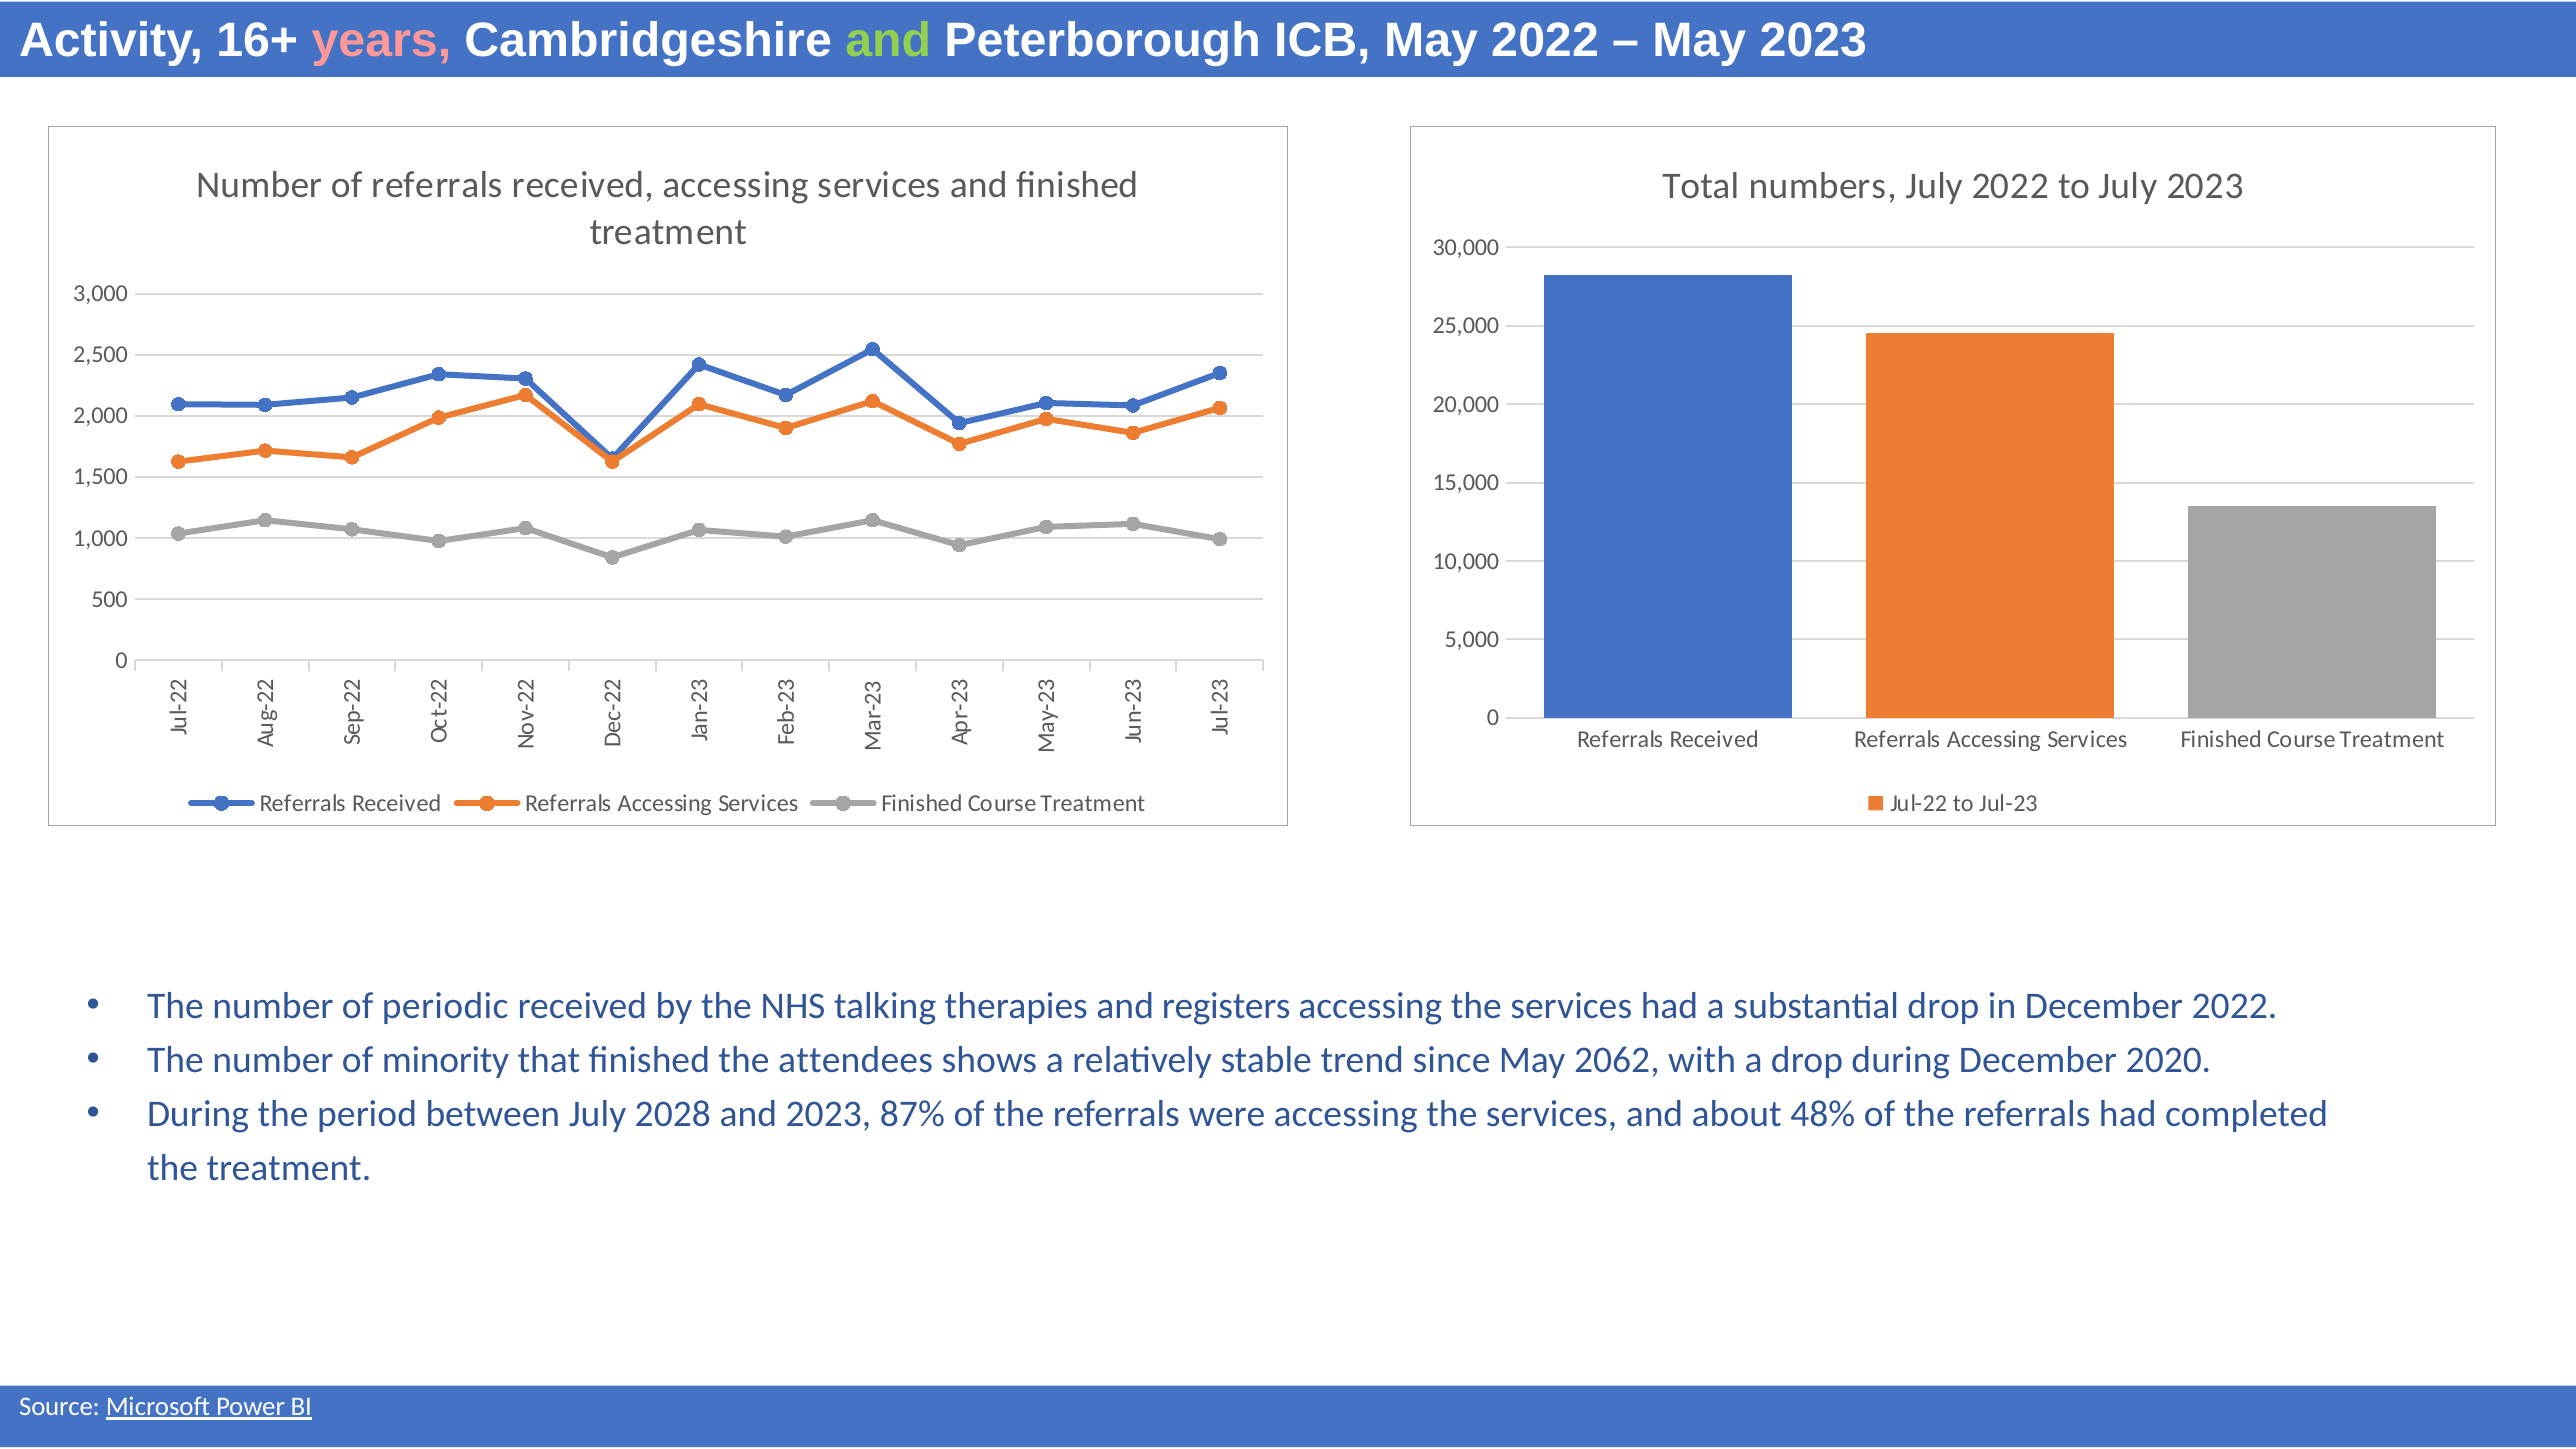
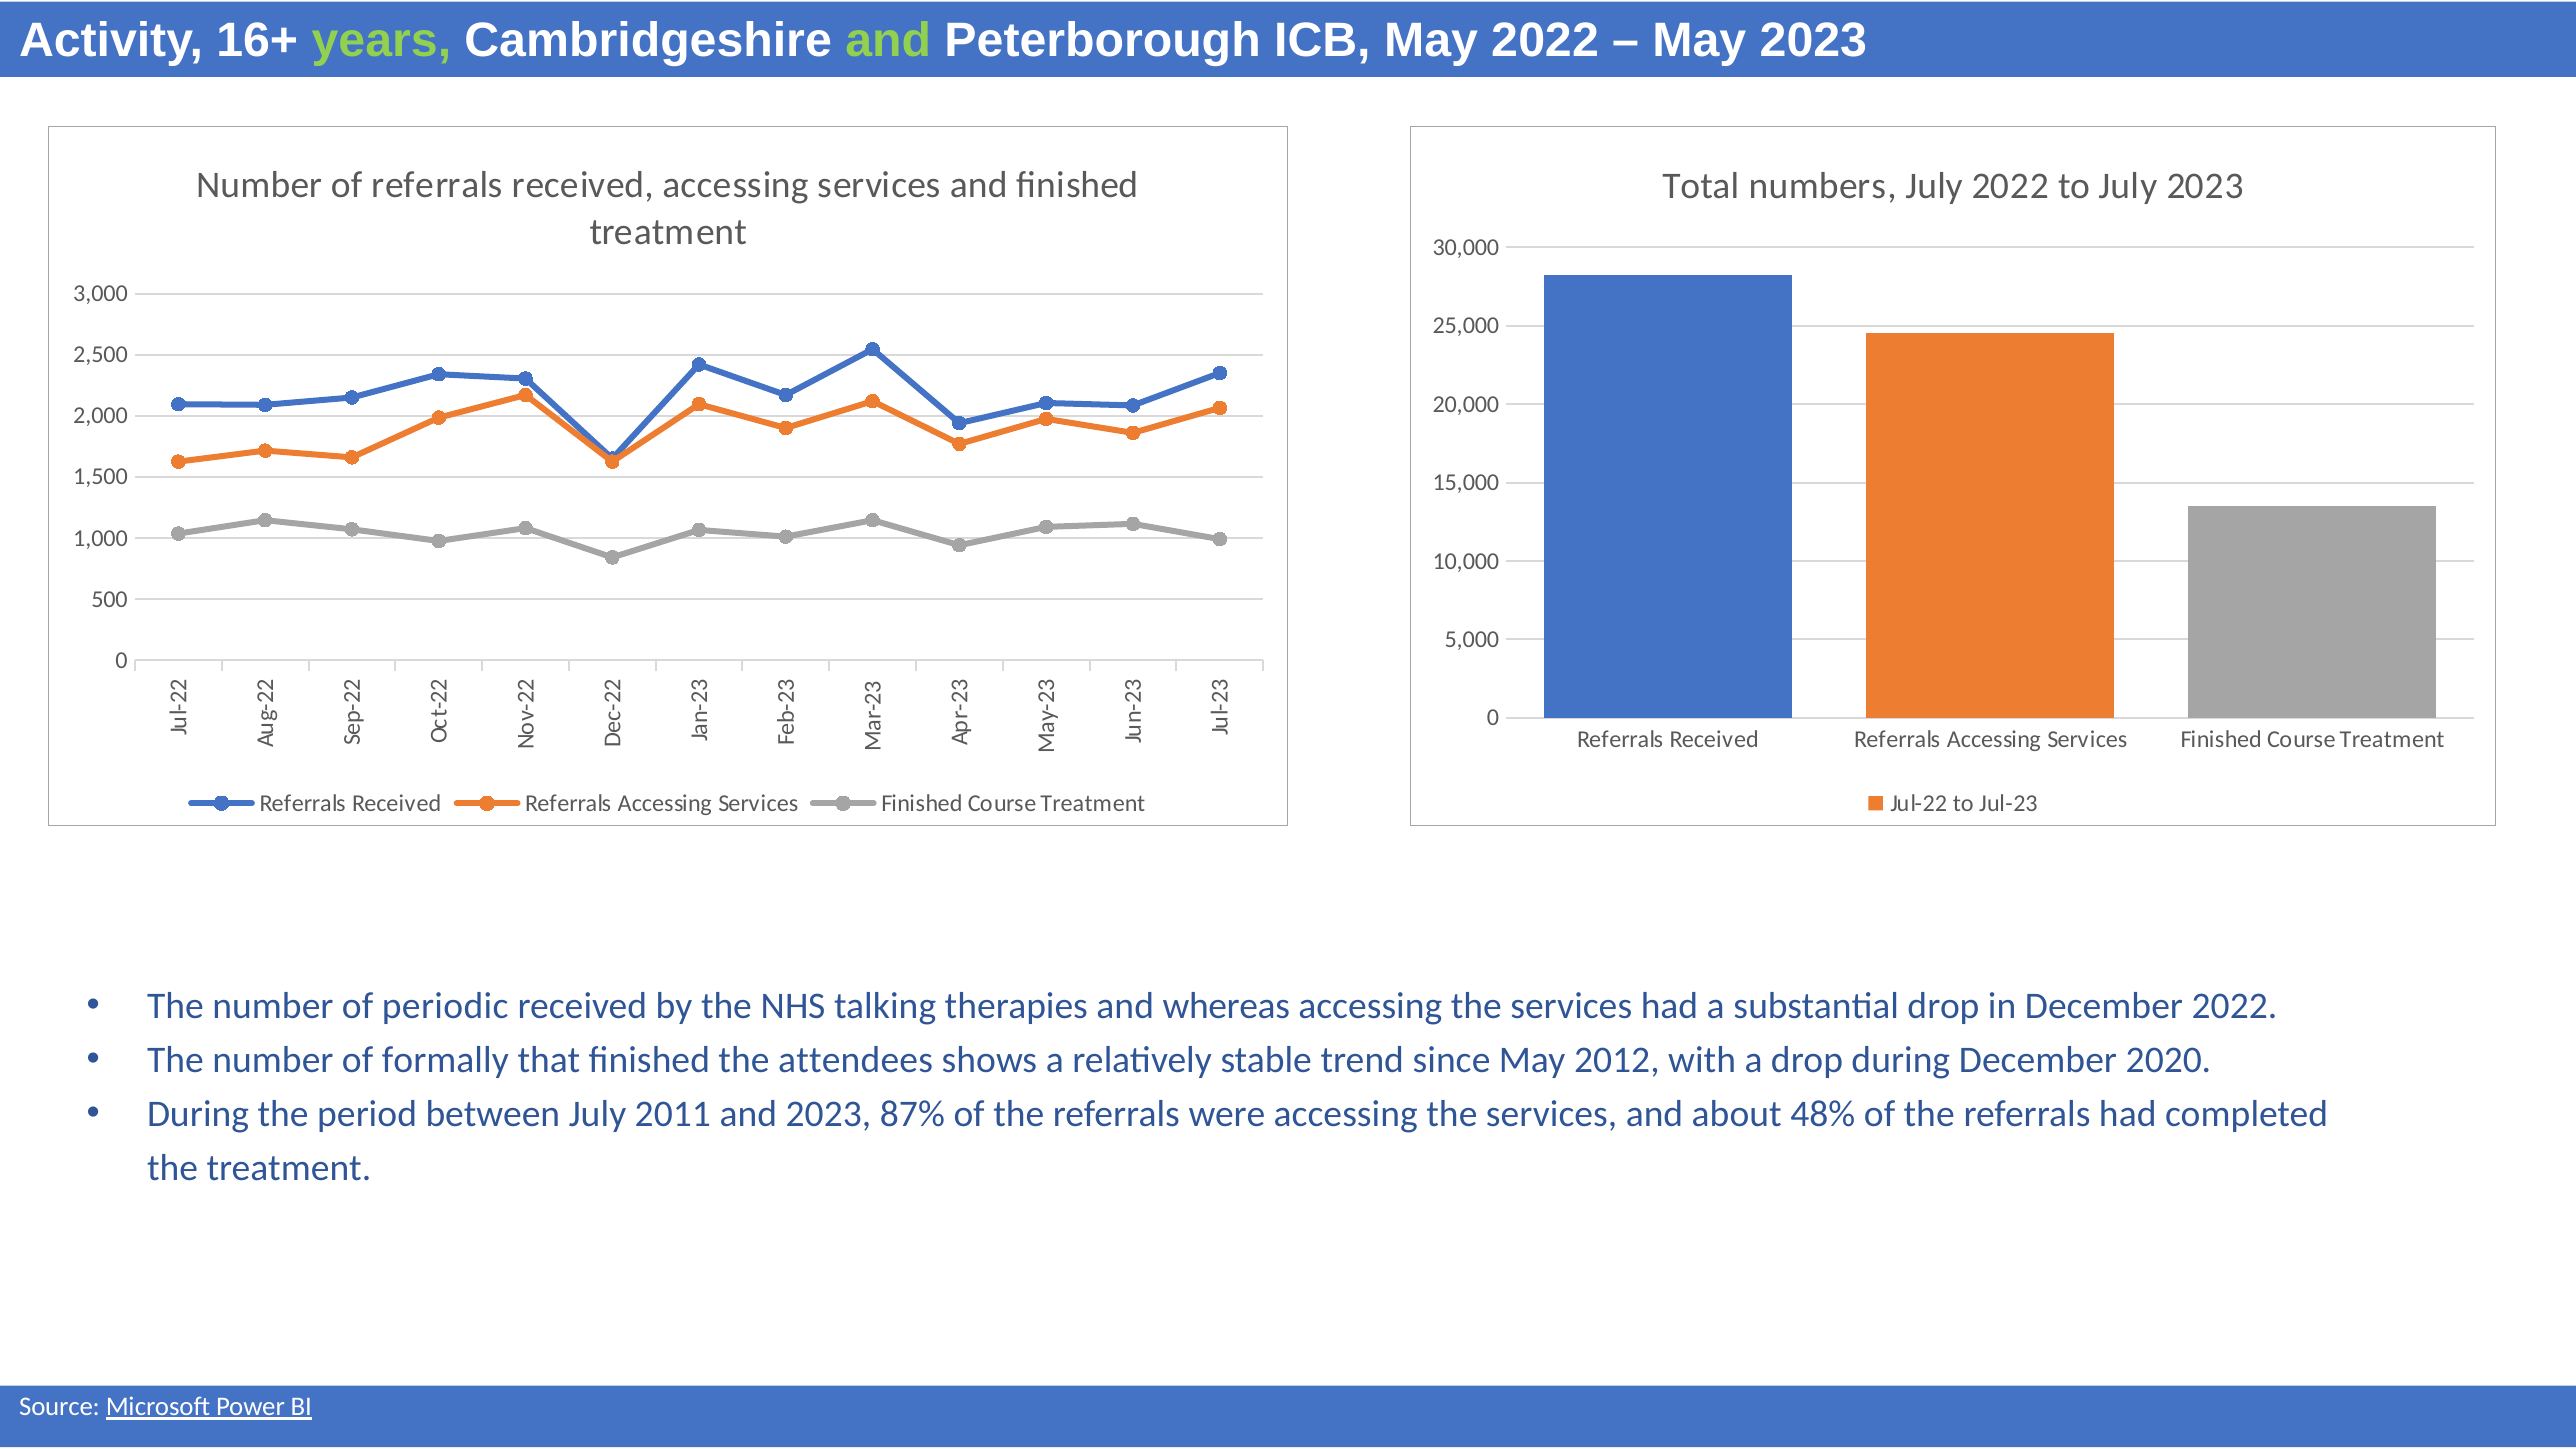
years colour: pink -> light green
registers: registers -> whereas
minority: minority -> formally
2062: 2062 -> 2012
2028: 2028 -> 2011
